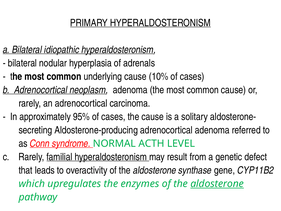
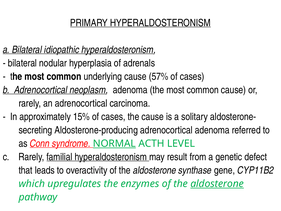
10%: 10% -> 57%
95%: 95% -> 15%
NORMAL underline: none -> present
